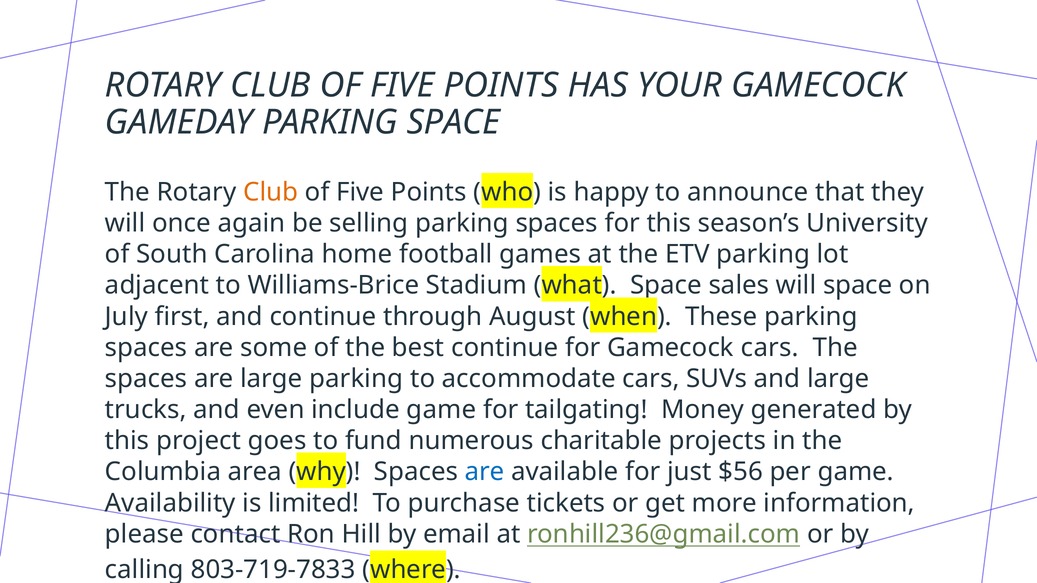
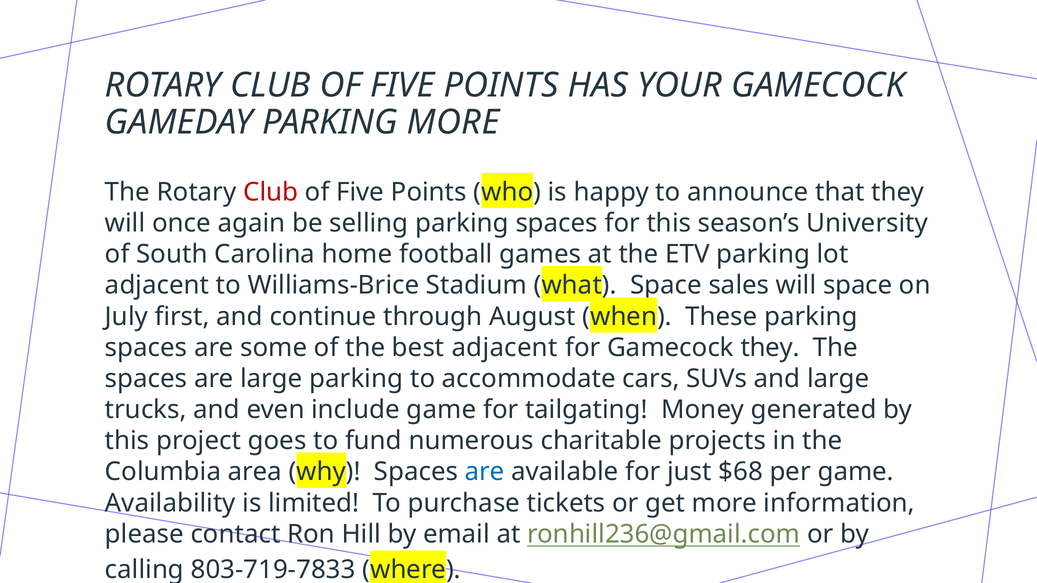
PARKING SPACE: SPACE -> MORE
Club at (271, 192) colour: orange -> red
best continue: continue -> adjacent
Gamecock cars: cars -> they
$56: $56 -> $68
